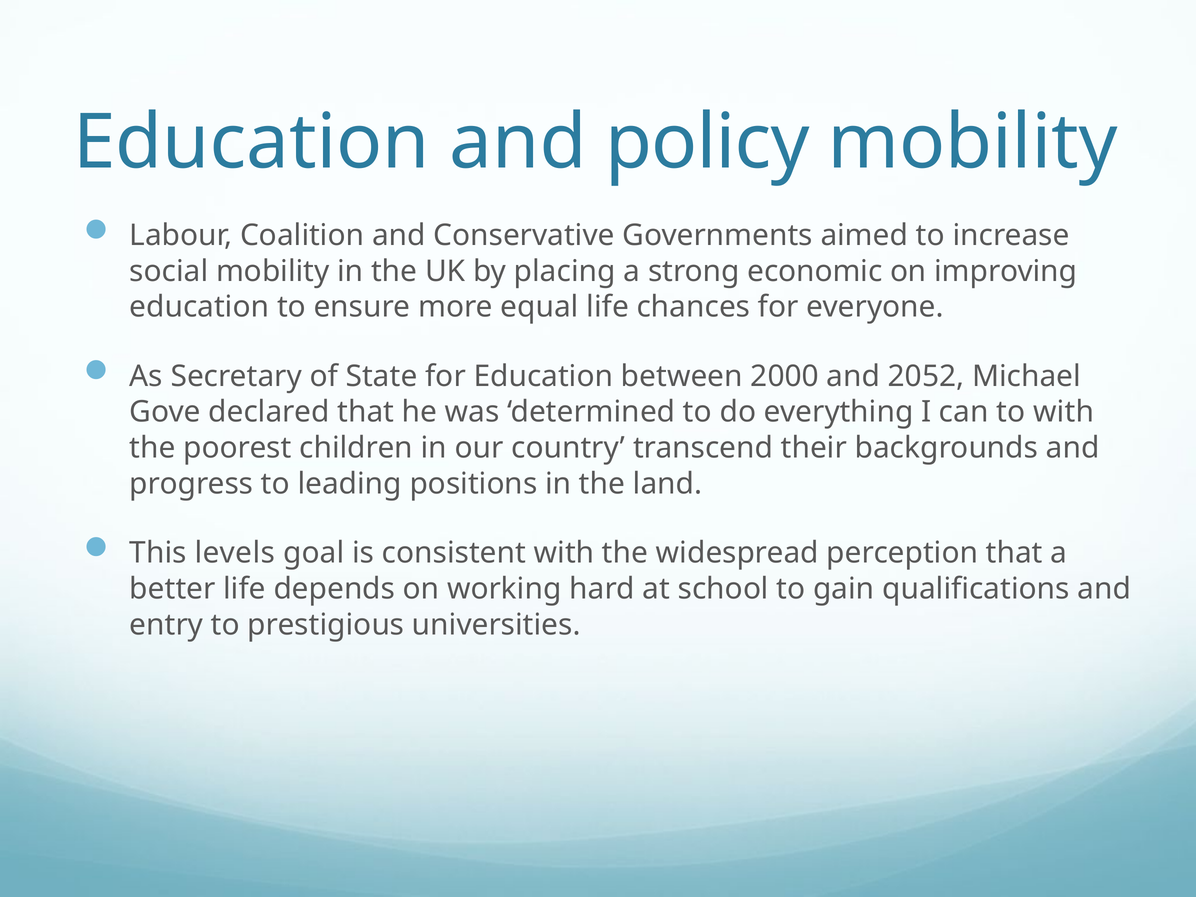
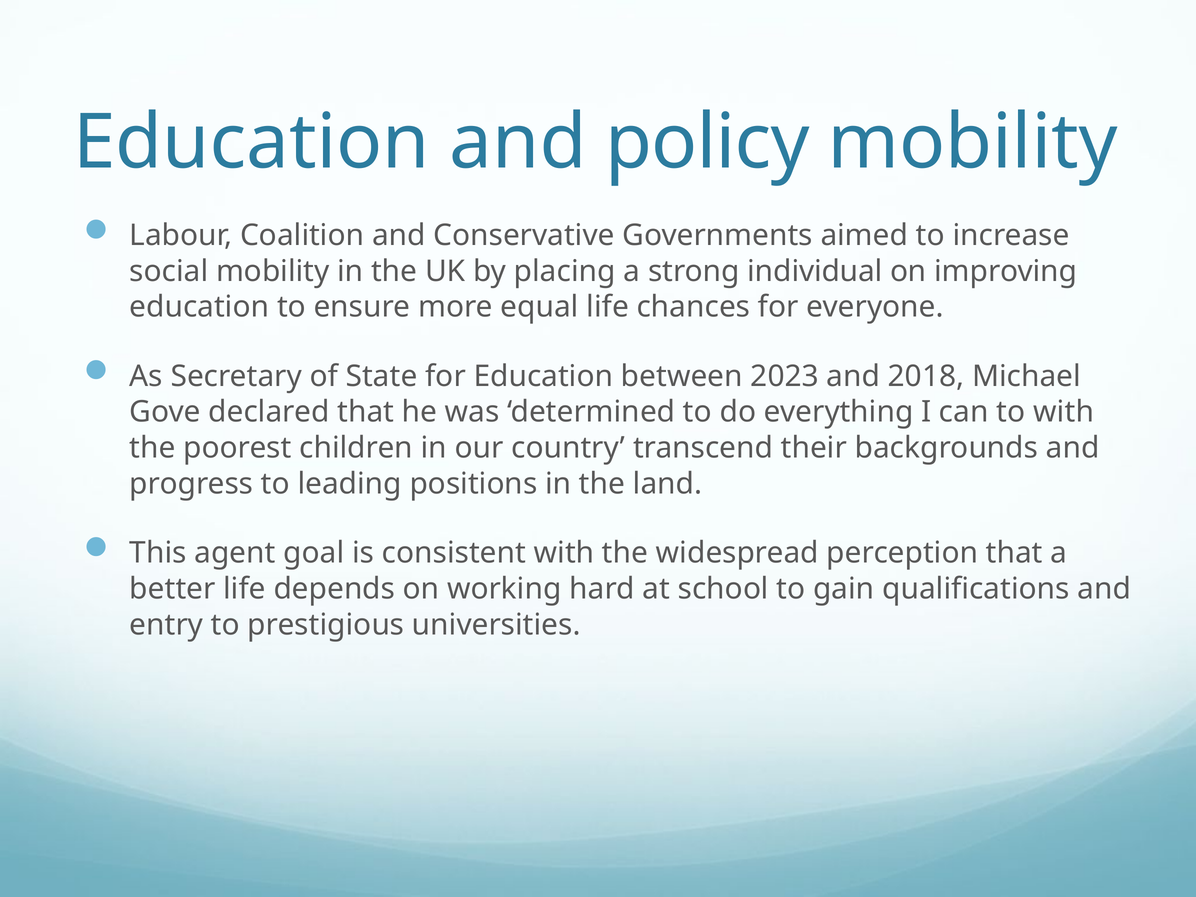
economic: economic -> individual
2000: 2000 -> 2023
2052: 2052 -> 2018
levels: levels -> agent
